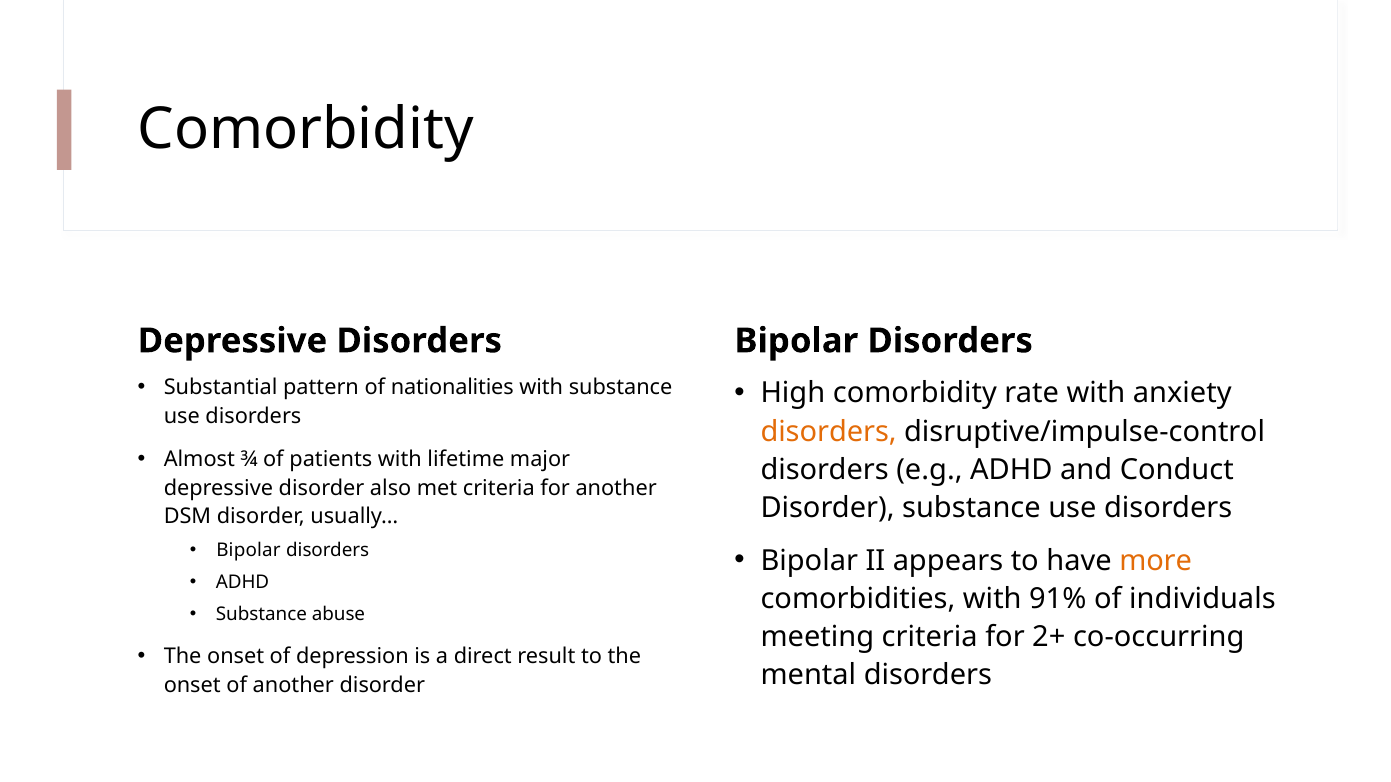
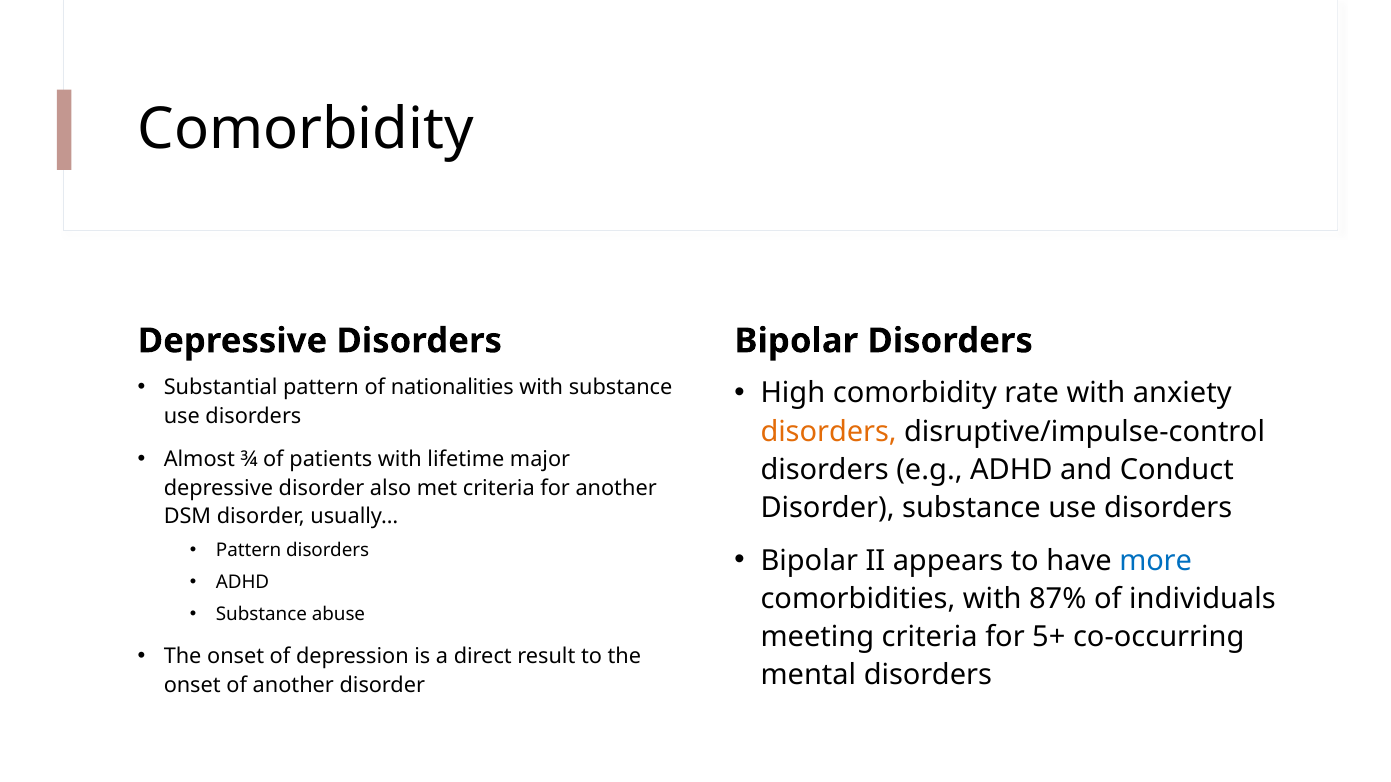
Bipolar at (249, 551): Bipolar -> Pattern
more colour: orange -> blue
91%: 91% -> 87%
2+: 2+ -> 5+
